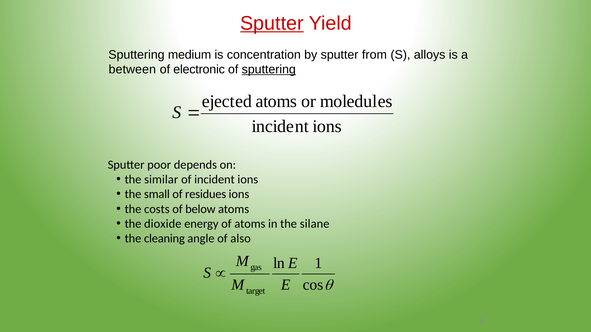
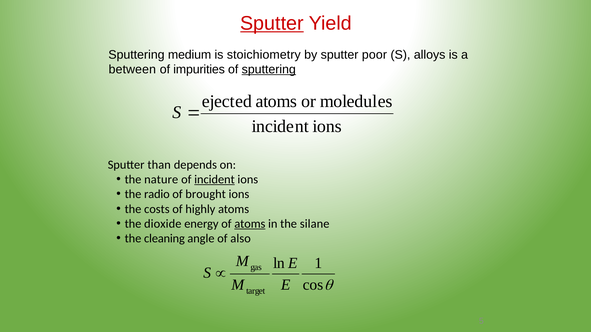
concentration: concentration -> stoichiometry
from: from -> poor
electronic: electronic -> impurities
poor: poor -> than
similar: similar -> nature
incident at (214, 180) underline: none -> present
small: small -> radio
residues: residues -> brought
below: below -> highly
atoms at (250, 224) underline: none -> present
